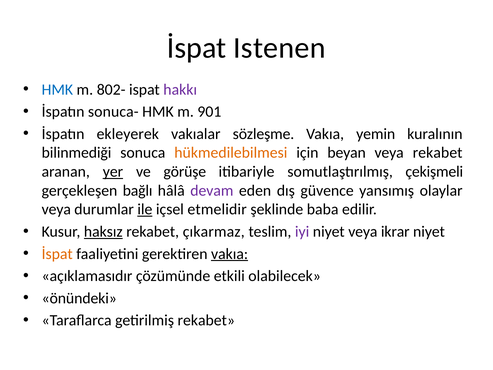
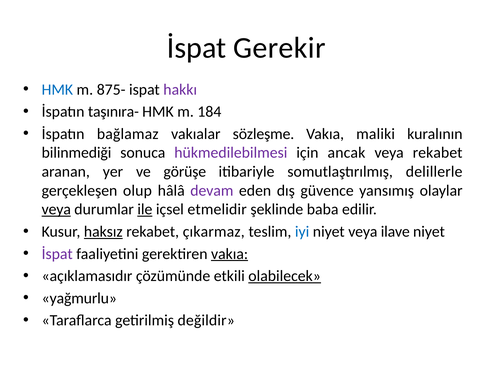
Istenen: Istenen -> Gerekir
802-: 802- -> 875-
sonuca-: sonuca- -> taşınıra-
901: 901 -> 184
ekleyerek: ekleyerek -> bağlamaz
yemin: yemin -> maliki
hükmedilebilmesi colour: orange -> purple
beyan: beyan -> ancak
yer underline: present -> none
çekişmeli: çekişmeli -> delillerle
bağlı: bağlı -> olup
veya at (56, 209) underline: none -> present
iyi colour: purple -> blue
ikrar: ikrar -> ilave
İspat at (57, 254) colour: orange -> purple
olabilecek underline: none -> present
önündeki: önündeki -> yağmurlu
getirilmiş rekabet: rekabet -> değildir
